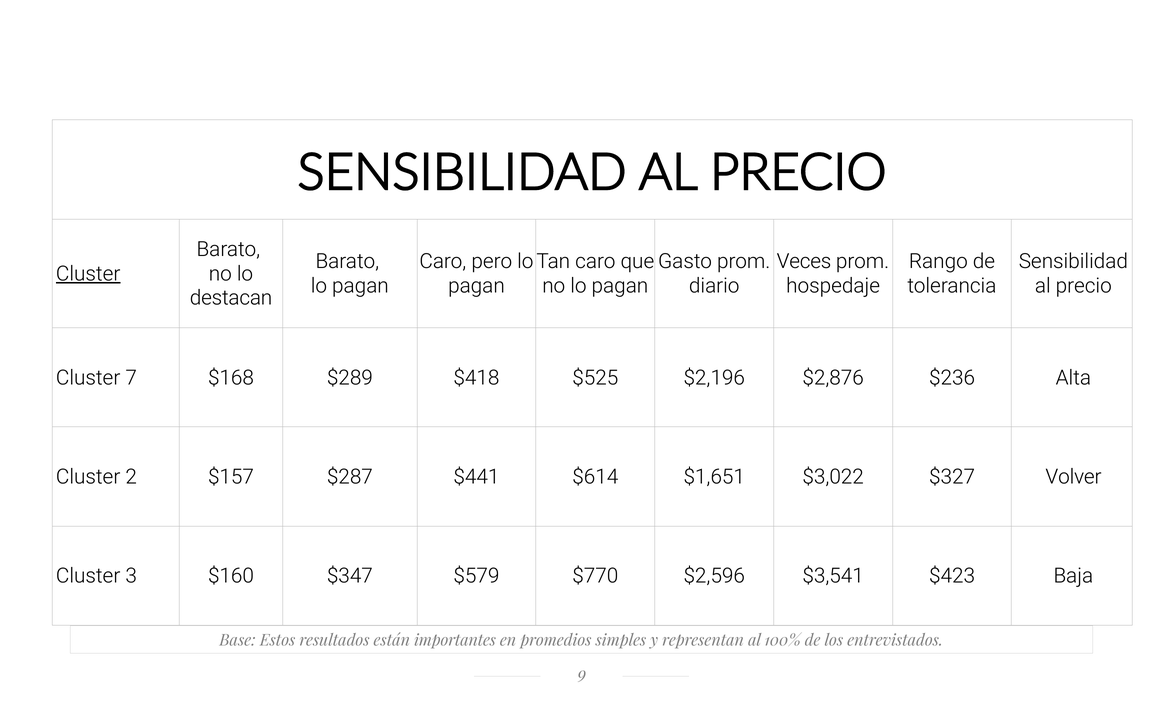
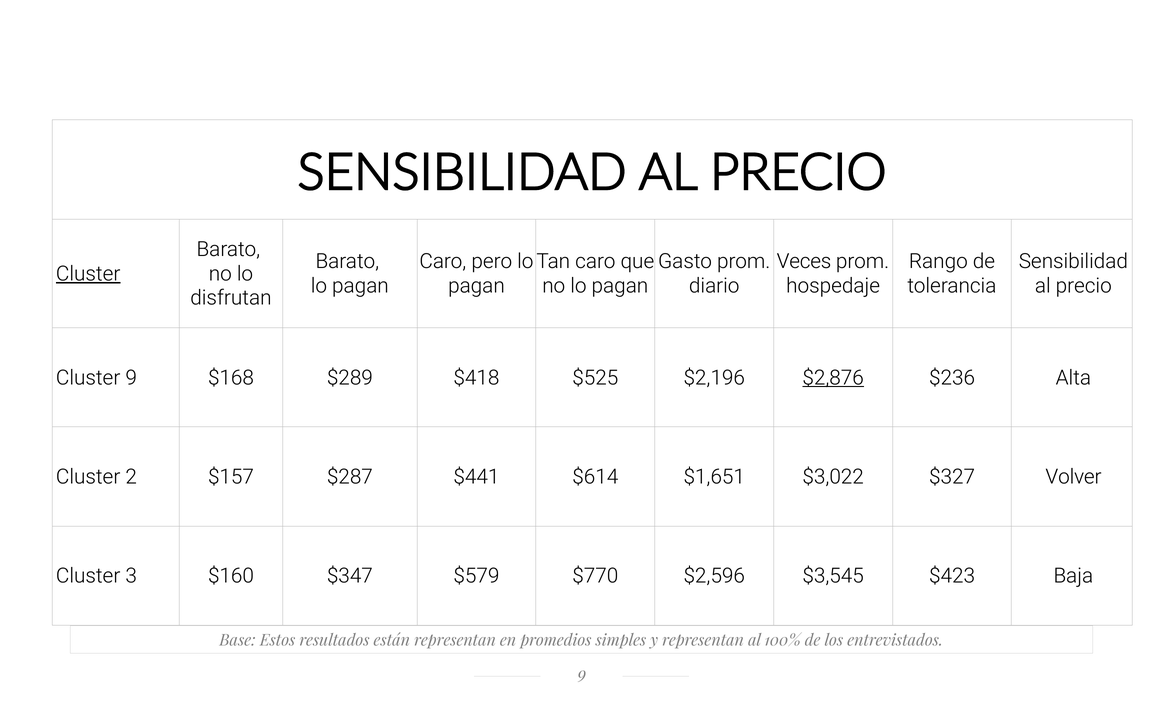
destacan: destacan -> disfrutan
Cluster 7: 7 -> 9
$2,876 underline: none -> present
$3,541: $3,541 -> $3,545
están importantes: importantes -> representan
